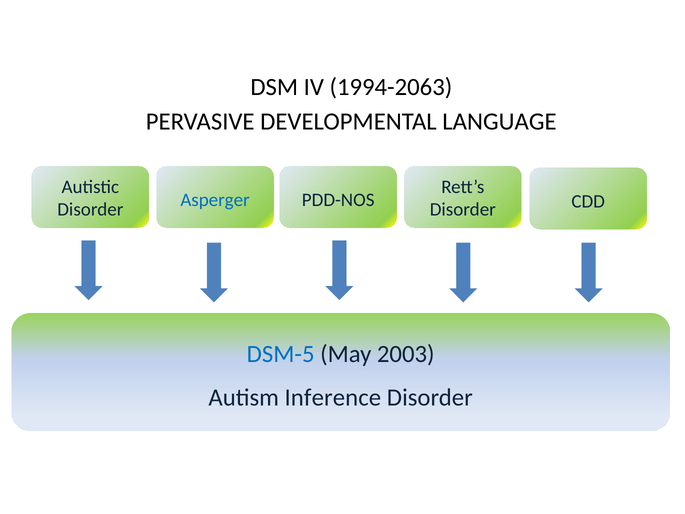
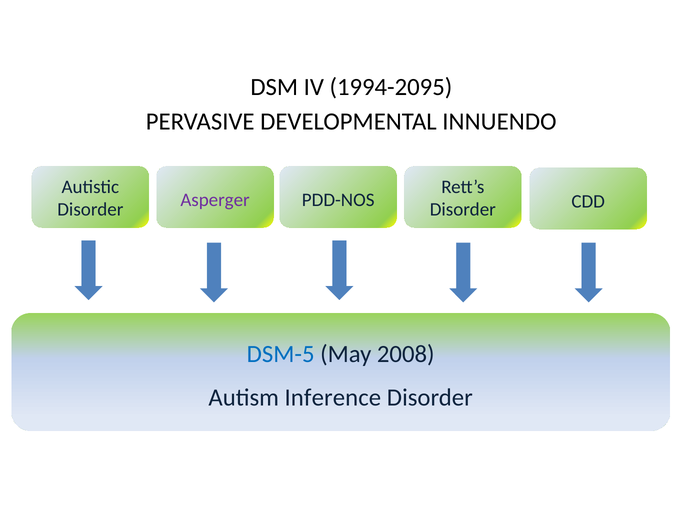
1994-2063: 1994-2063 -> 1994-2095
LANGUAGE: LANGUAGE -> INNUENDO
Asperger colour: blue -> purple
2003: 2003 -> 2008
